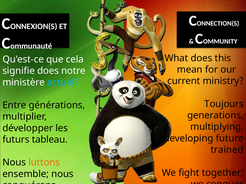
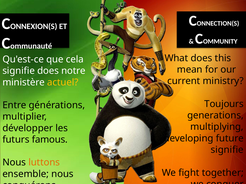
actuel colour: light blue -> yellow
tableau: tableau -> famous
trained at (227, 150): trained -> signifie
